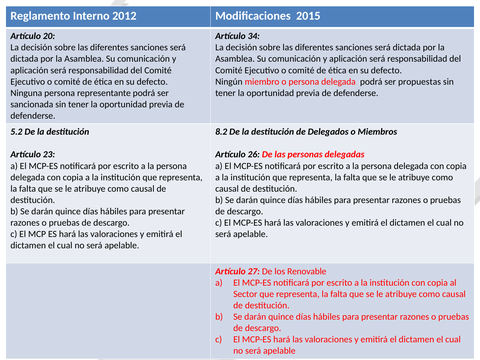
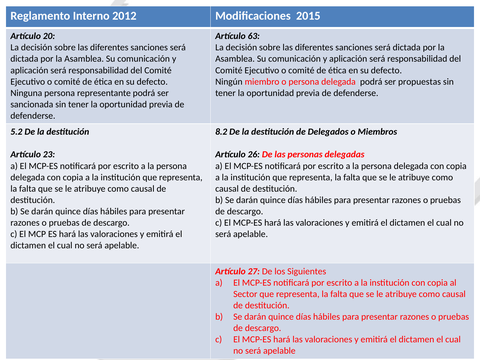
34: 34 -> 63
Renovable: Renovable -> Siguientes
